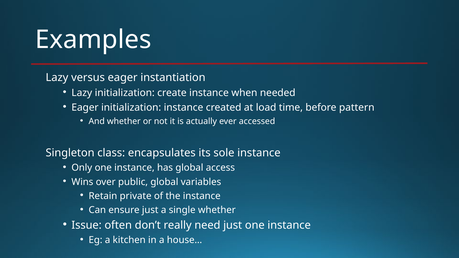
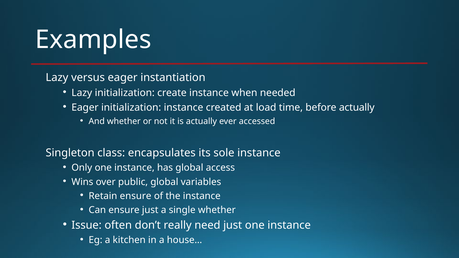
before pattern: pattern -> actually
Retain private: private -> ensure
